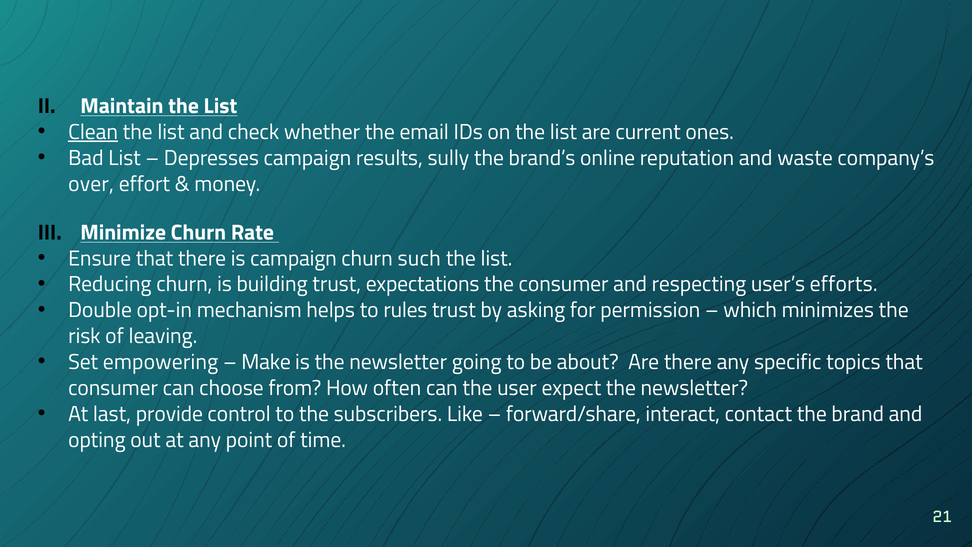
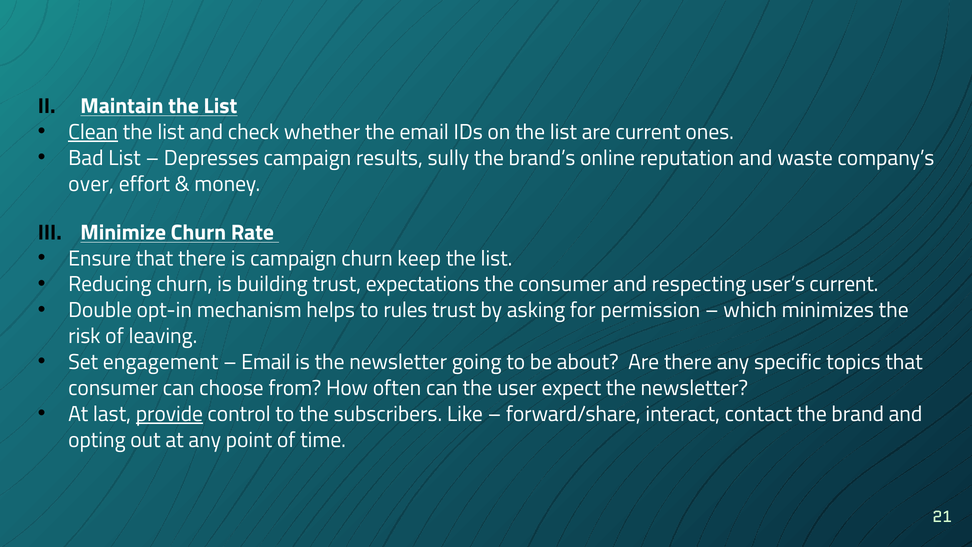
such: such -> keep
user’s efforts: efforts -> current
empowering: empowering -> engagement
Make at (266, 362): Make -> Email
provide underline: none -> present
